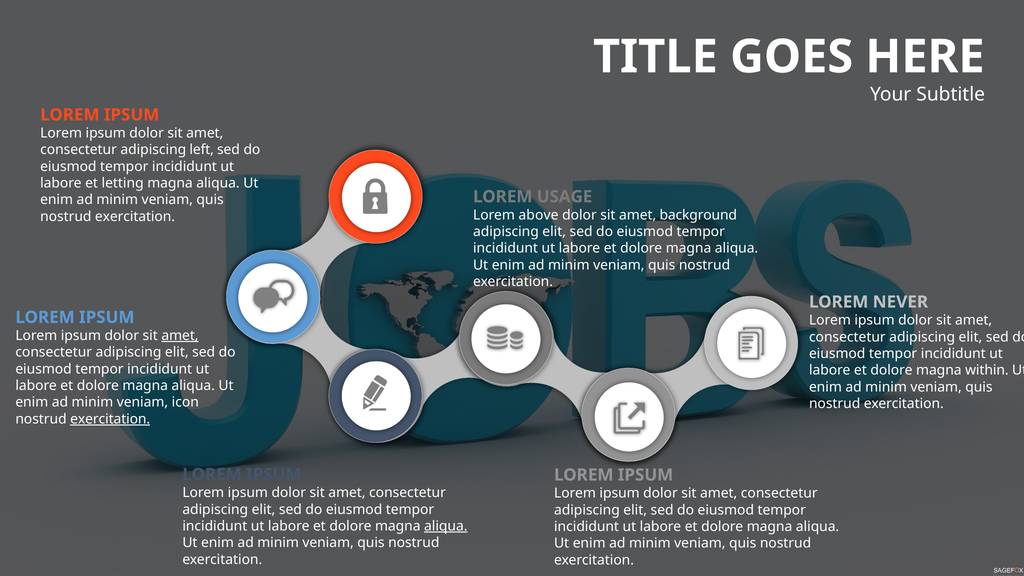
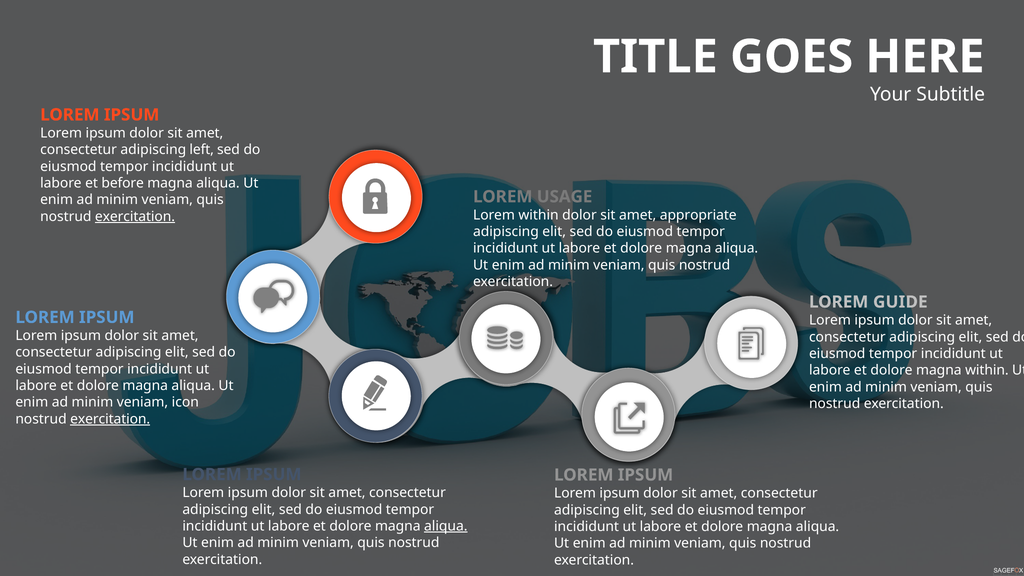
letting: letting -> before
Lorem above: above -> within
background: background -> appropriate
exercitation at (135, 216) underline: none -> present
NEVER: NEVER -> GUIDE
amet at (180, 336) underline: present -> none
